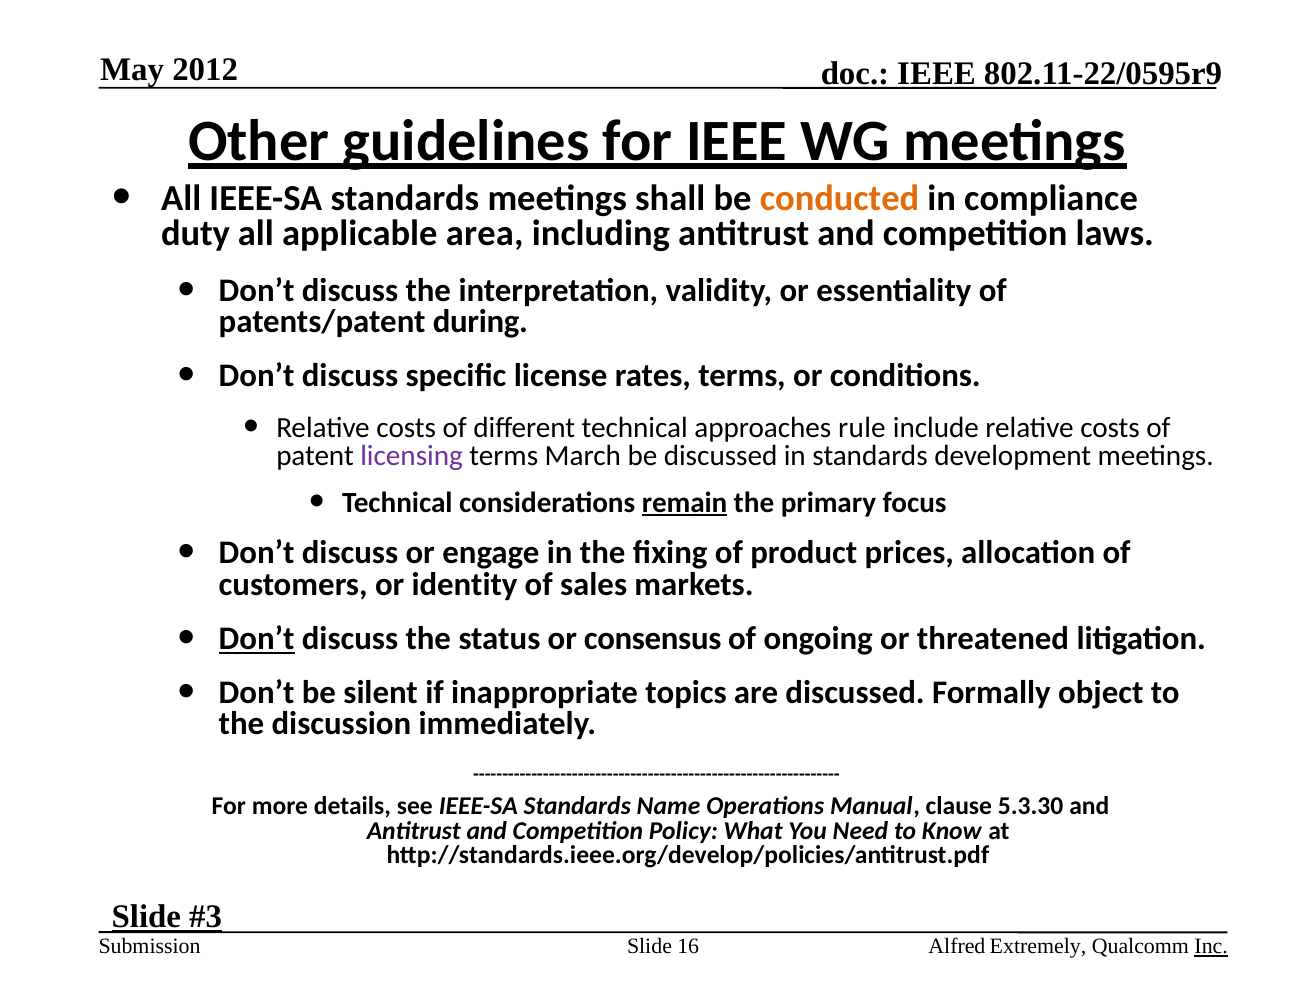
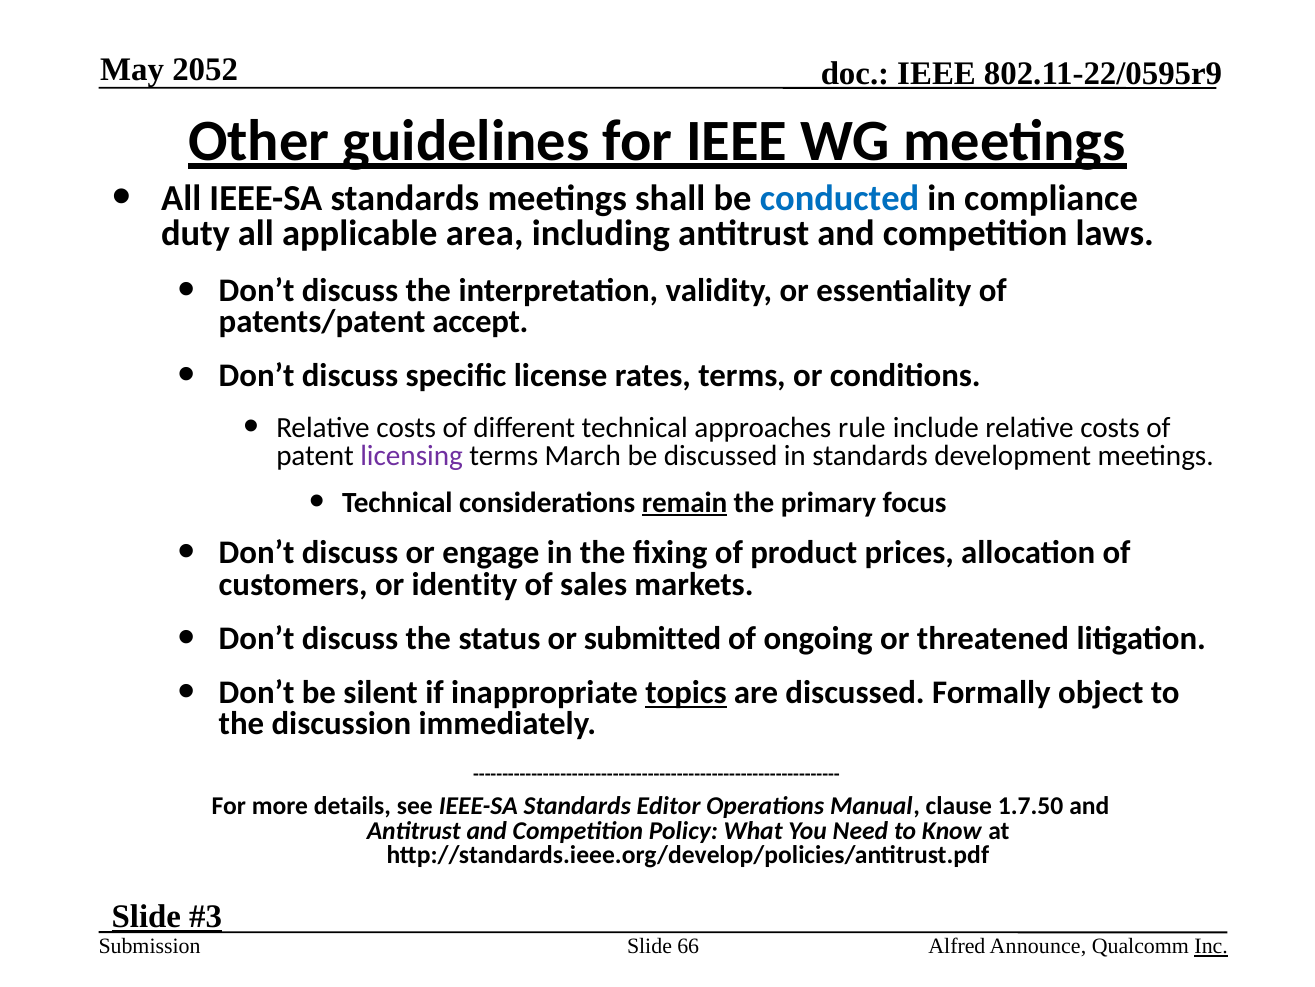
2012: 2012 -> 2052
conducted colour: orange -> blue
during: during -> accept
Don’t at (257, 638) underline: present -> none
consensus: consensus -> submitted
topics underline: none -> present
Name: Name -> Editor
5.3.30: 5.3.30 -> 1.7.50
16: 16 -> 66
Extremely: Extremely -> Announce
